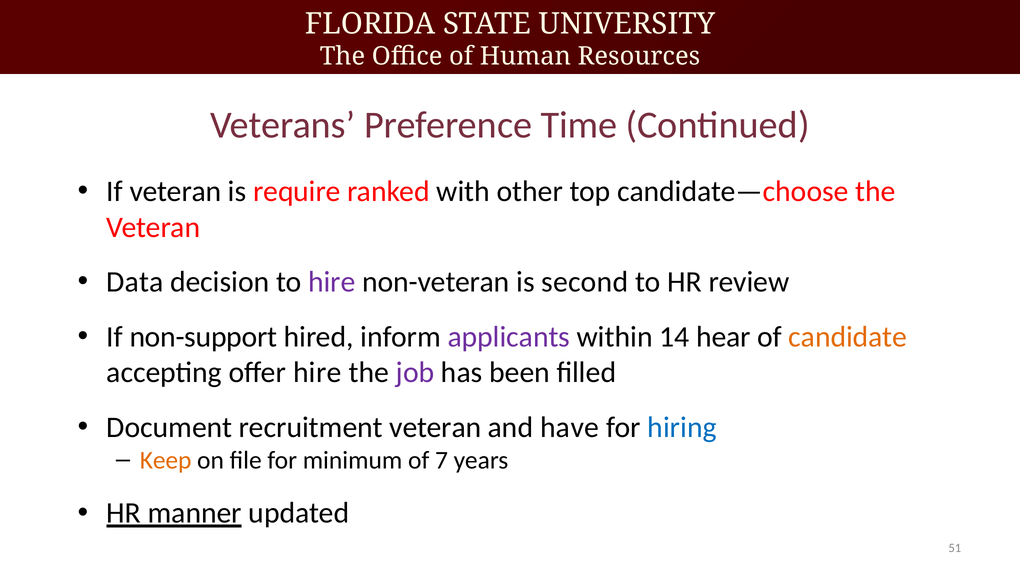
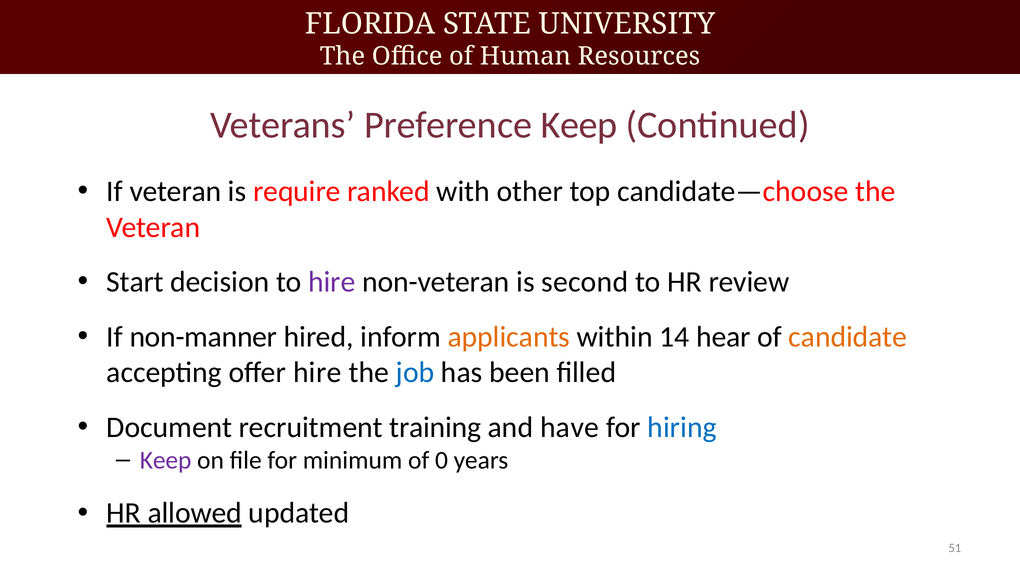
Preference Time: Time -> Keep
Data: Data -> Start
non-support: non-support -> non-manner
applicants colour: purple -> orange
job colour: purple -> blue
recruitment veteran: veteran -> training
Keep at (166, 460) colour: orange -> purple
7: 7 -> 0
manner: manner -> allowed
